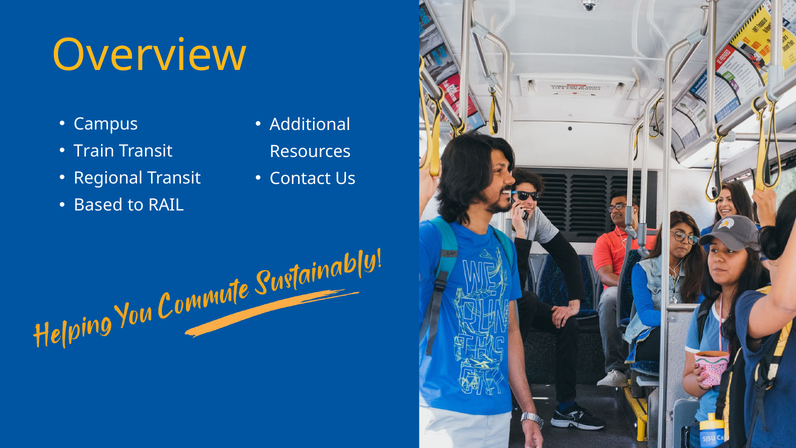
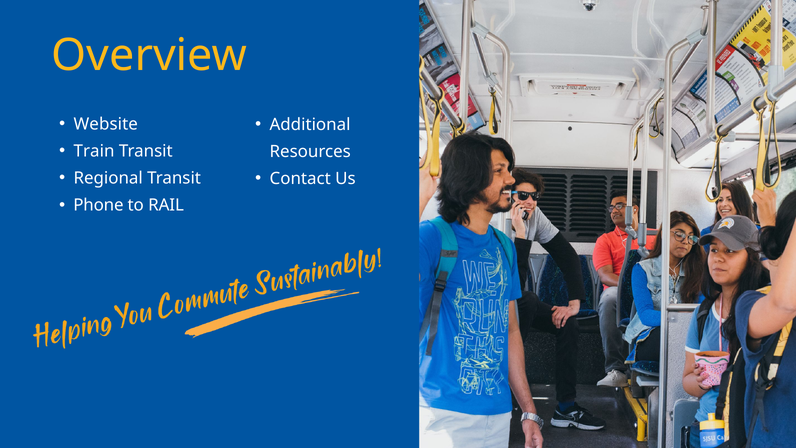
Campus: Campus -> Website
Based: Based -> Phone
